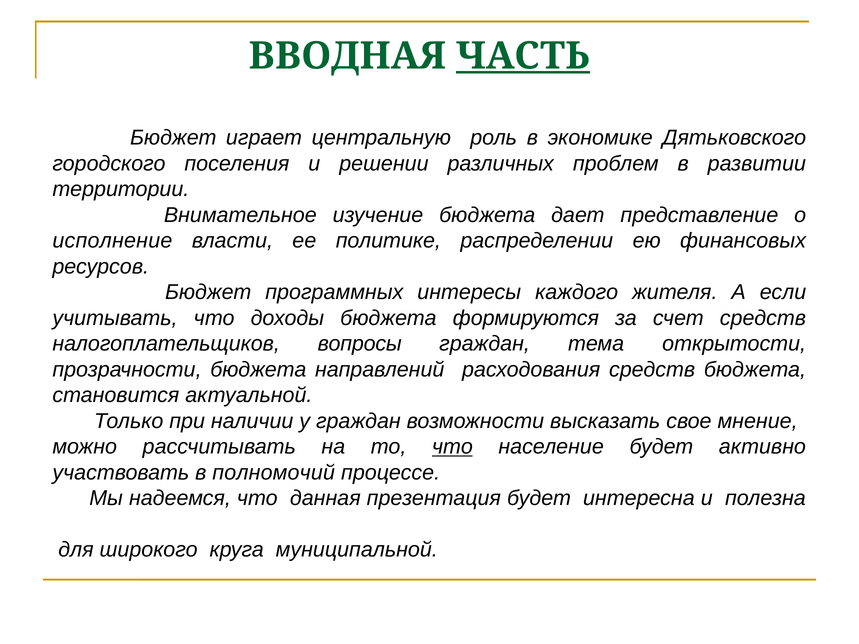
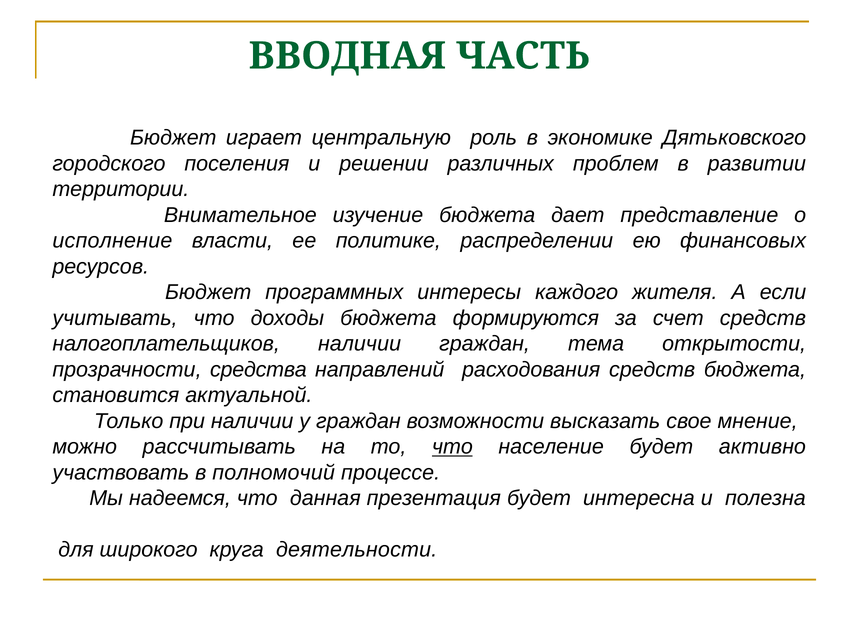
ЧАСТЬ underline: present -> none
налогоплательщиков вопросы: вопросы -> наличии
прозрачности бюджета: бюджета -> средства
муниципальной: муниципальной -> деятельности
